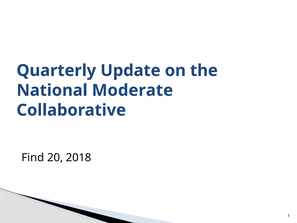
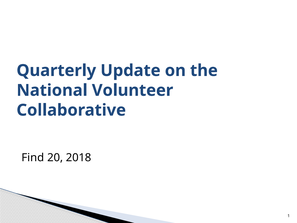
Moderate: Moderate -> Volunteer
